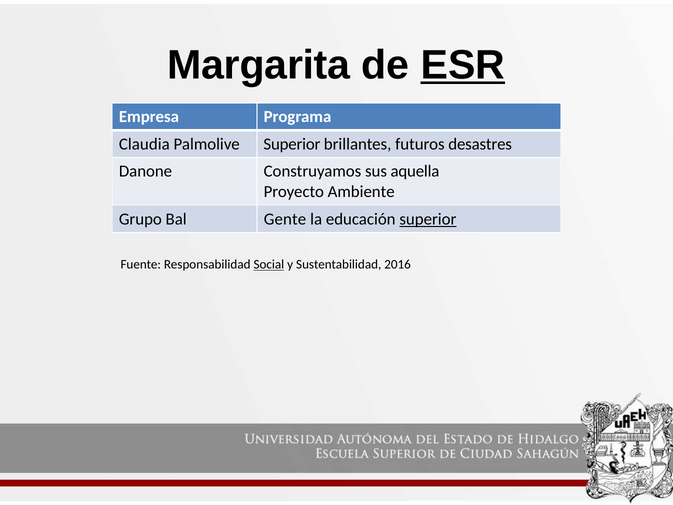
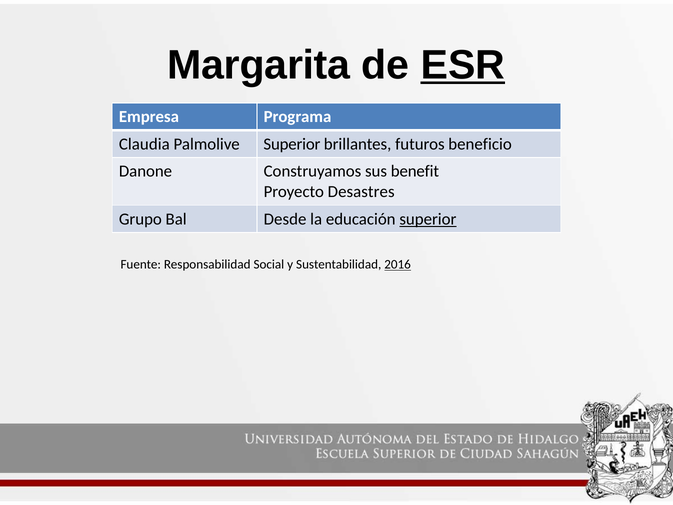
desastres: desastres -> beneficio
aquella: aquella -> benefit
Ambiente: Ambiente -> Desastres
Gente: Gente -> Desde
Social underline: present -> none
2016 underline: none -> present
